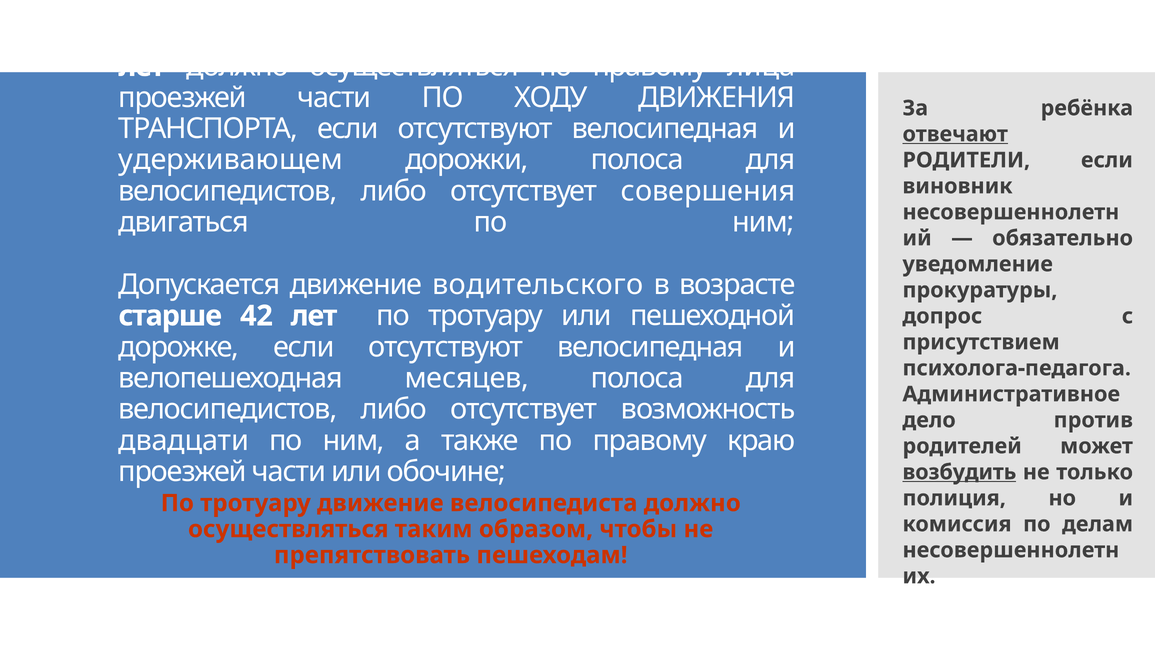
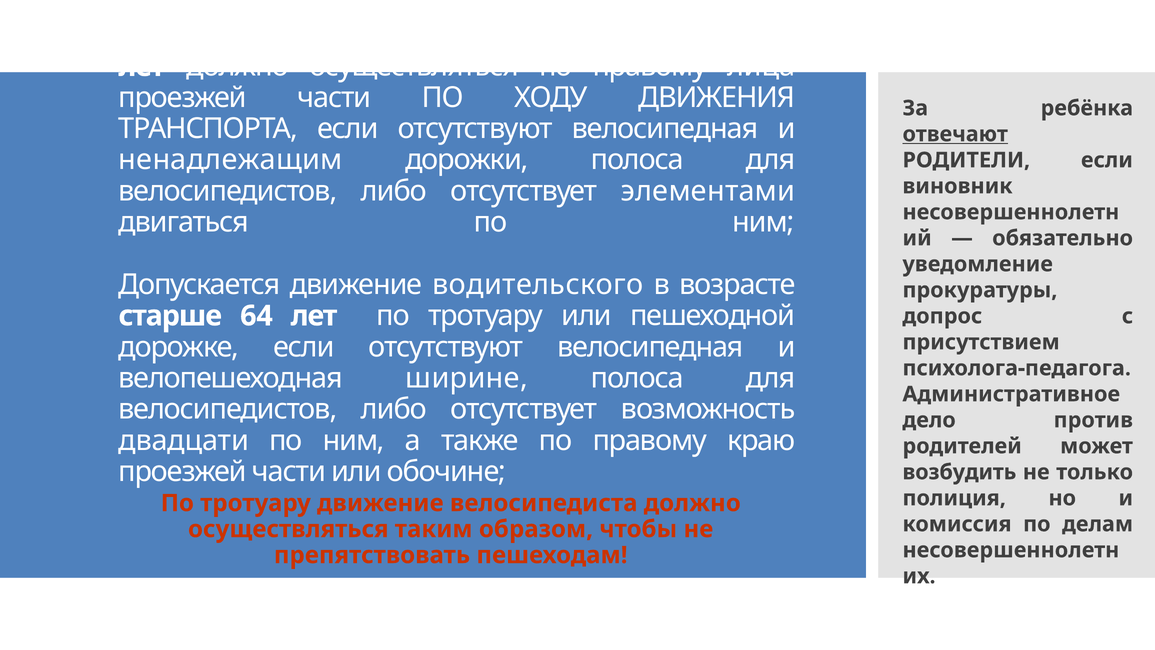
удерживающем: удерживающем -> ненадлежащим
совершения: совершения -> элементами
42: 42 -> 64
месяцев: месяцев -> ширине
возбудить underline: present -> none
